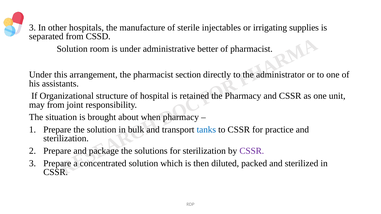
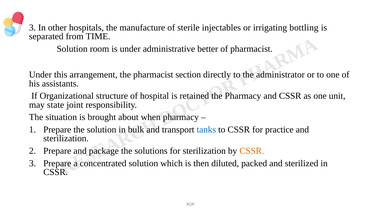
supplies: supplies -> bottling
CSSD: CSSD -> TIME
may from: from -> state
CSSR at (252, 151) colour: purple -> orange
